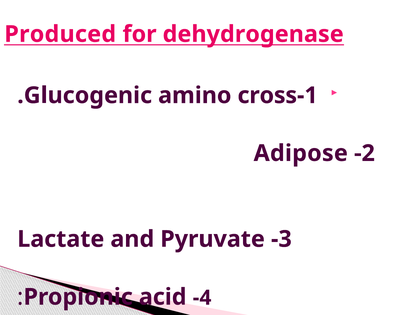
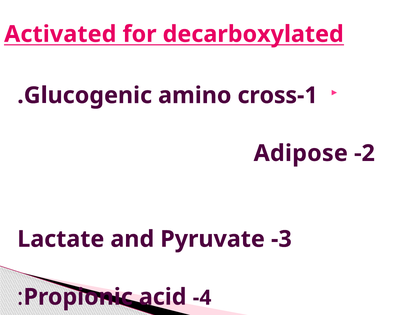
Produced: Produced -> Activated
dehydrogenase: dehydrogenase -> decarboxylated
